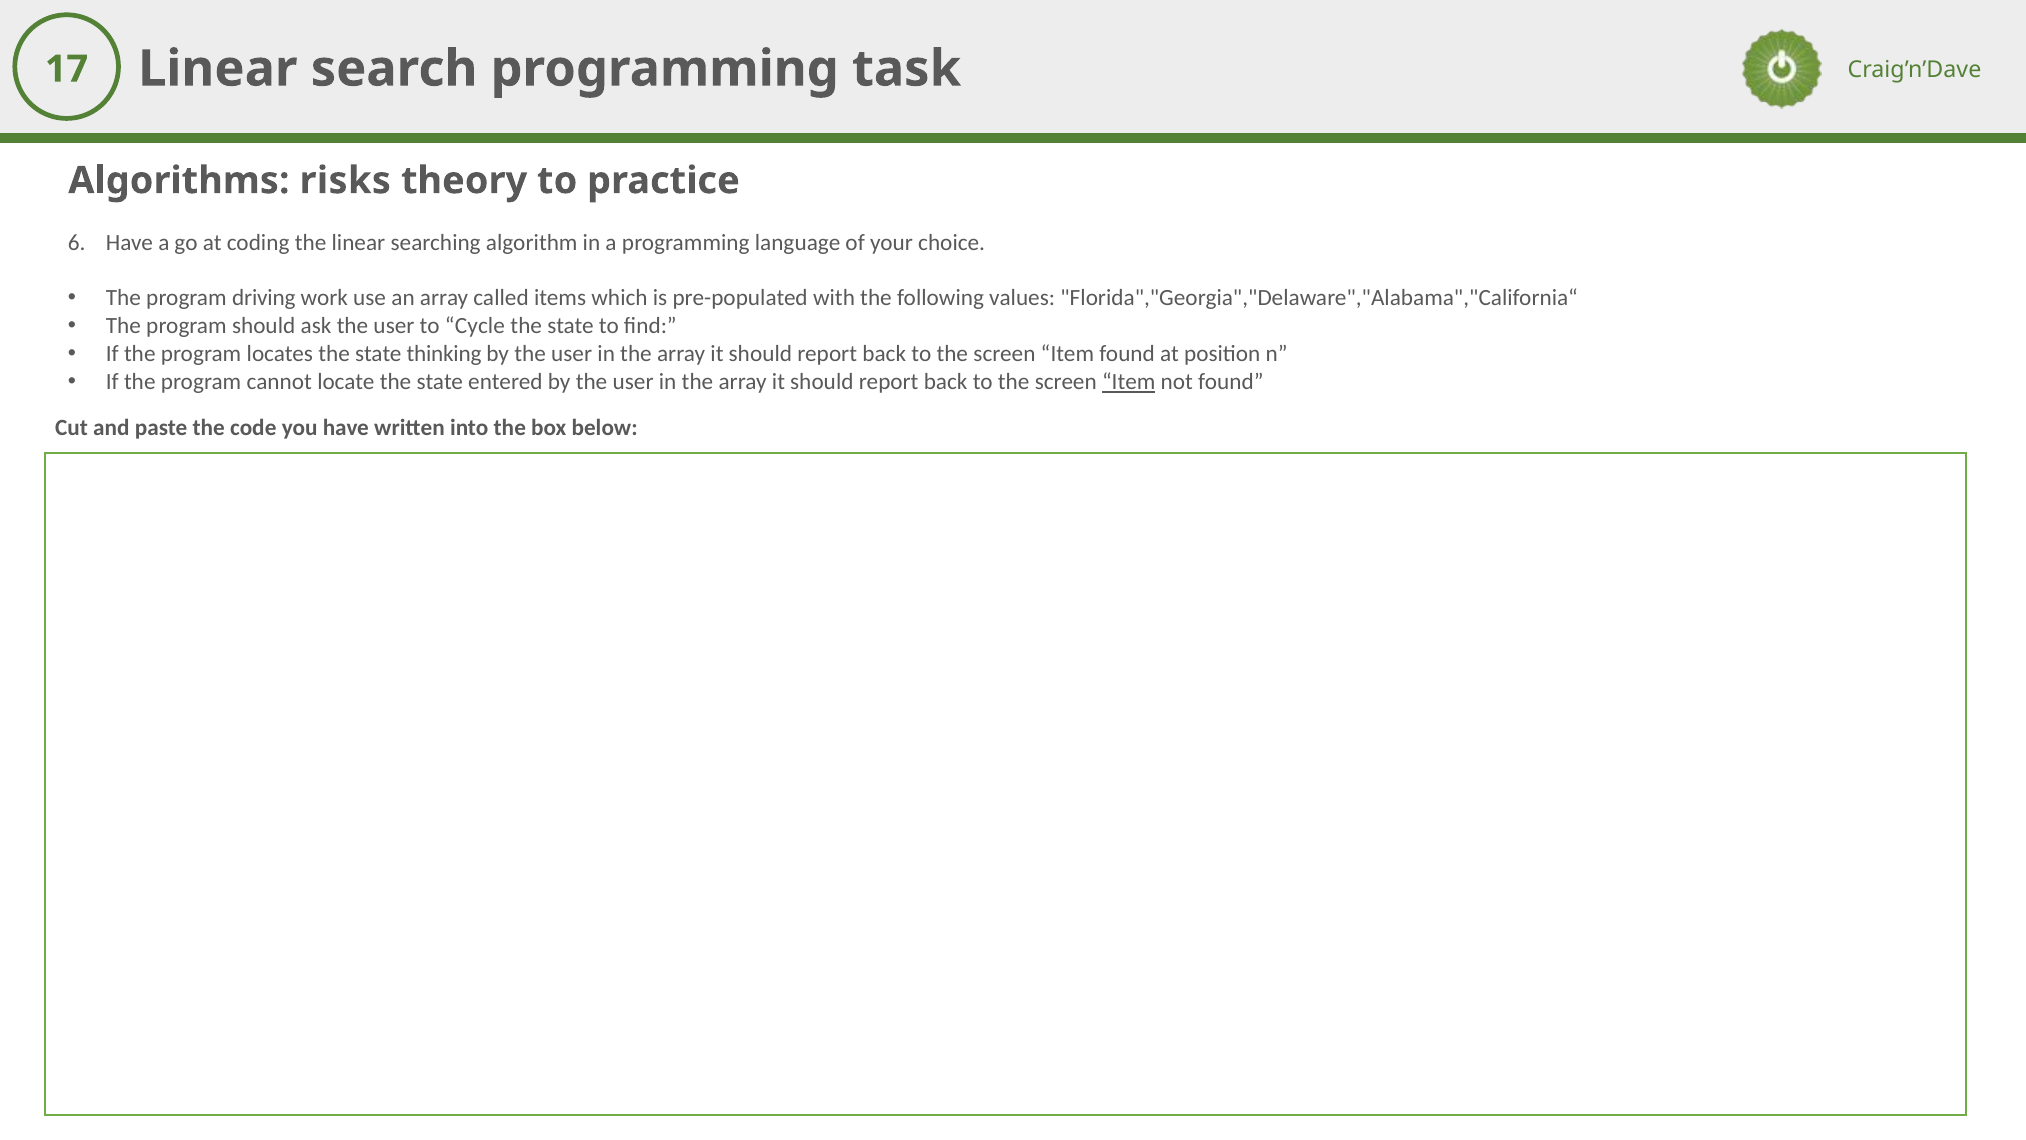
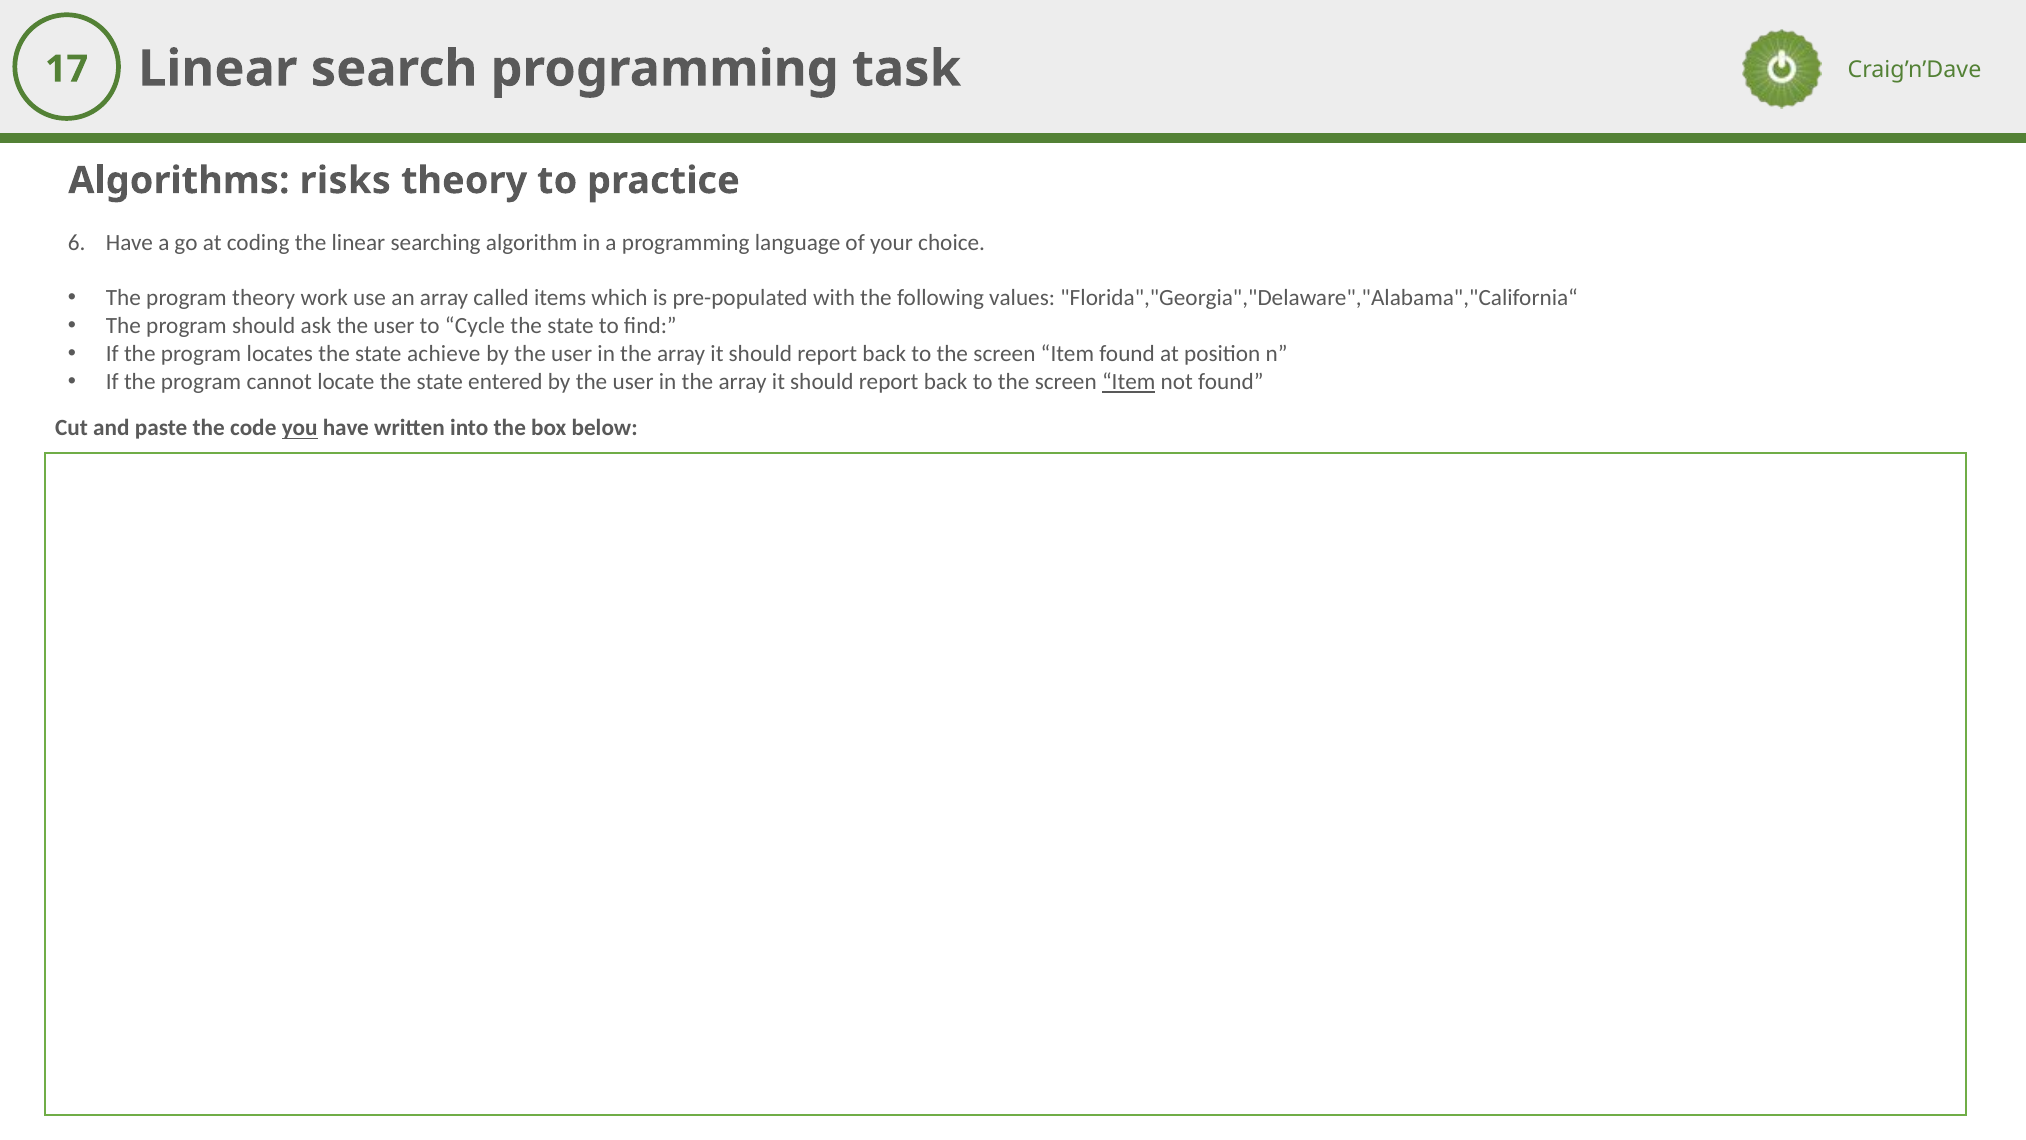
program driving: driving -> theory
thinking: thinking -> achieve
you underline: none -> present
